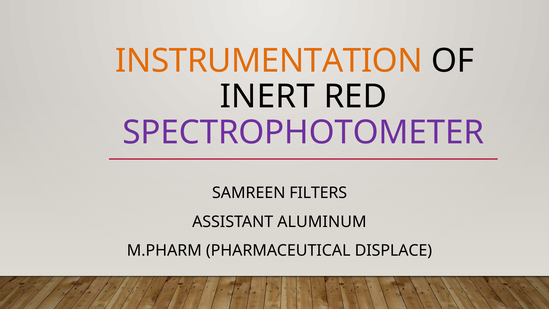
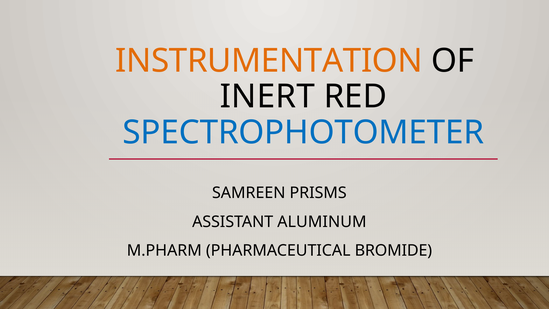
SPECTROPHOTOMETER colour: purple -> blue
FILTERS: FILTERS -> PRISMS
DISPLACE: DISPLACE -> BROMIDE
